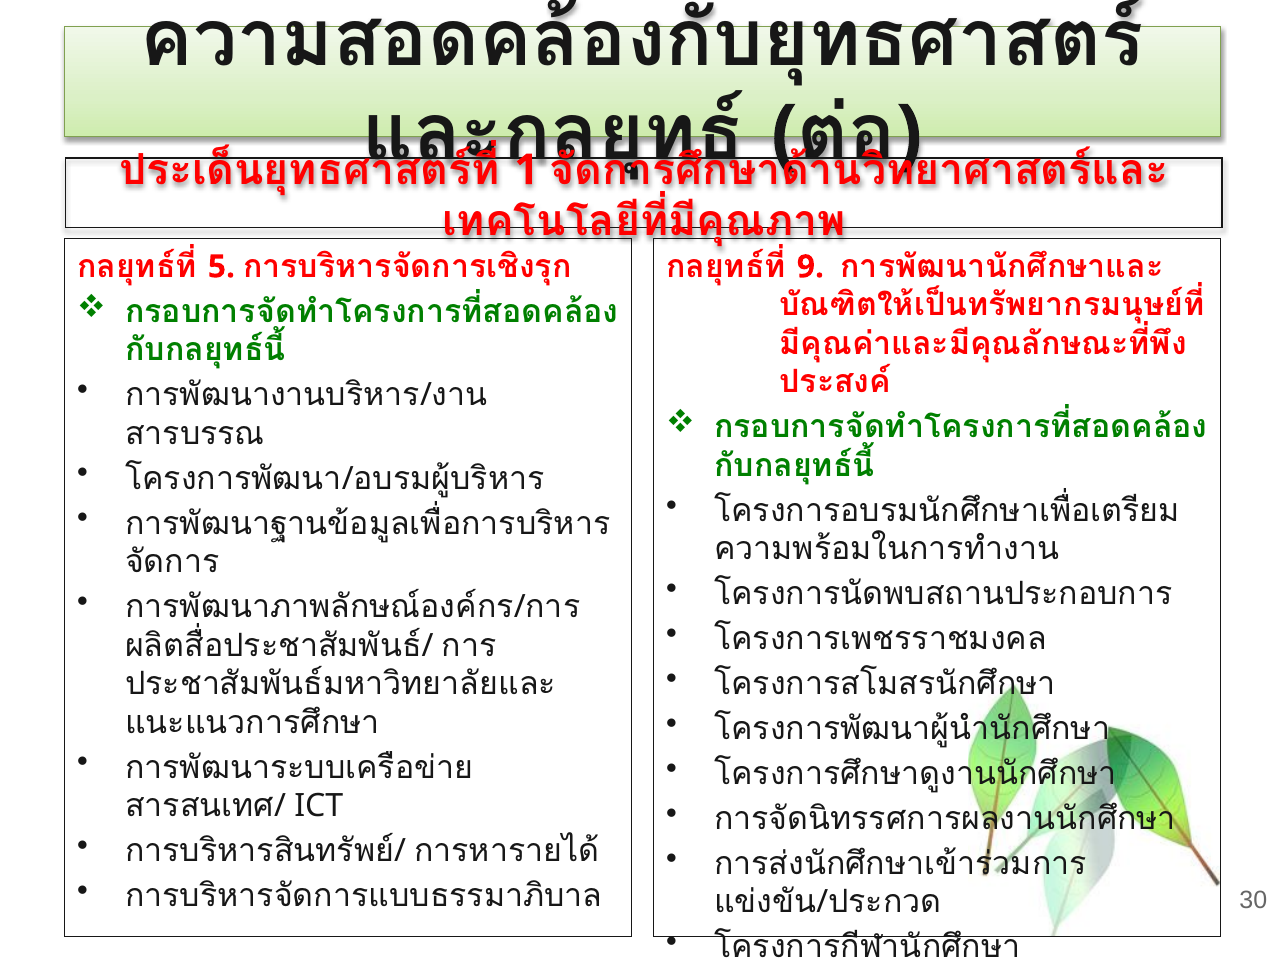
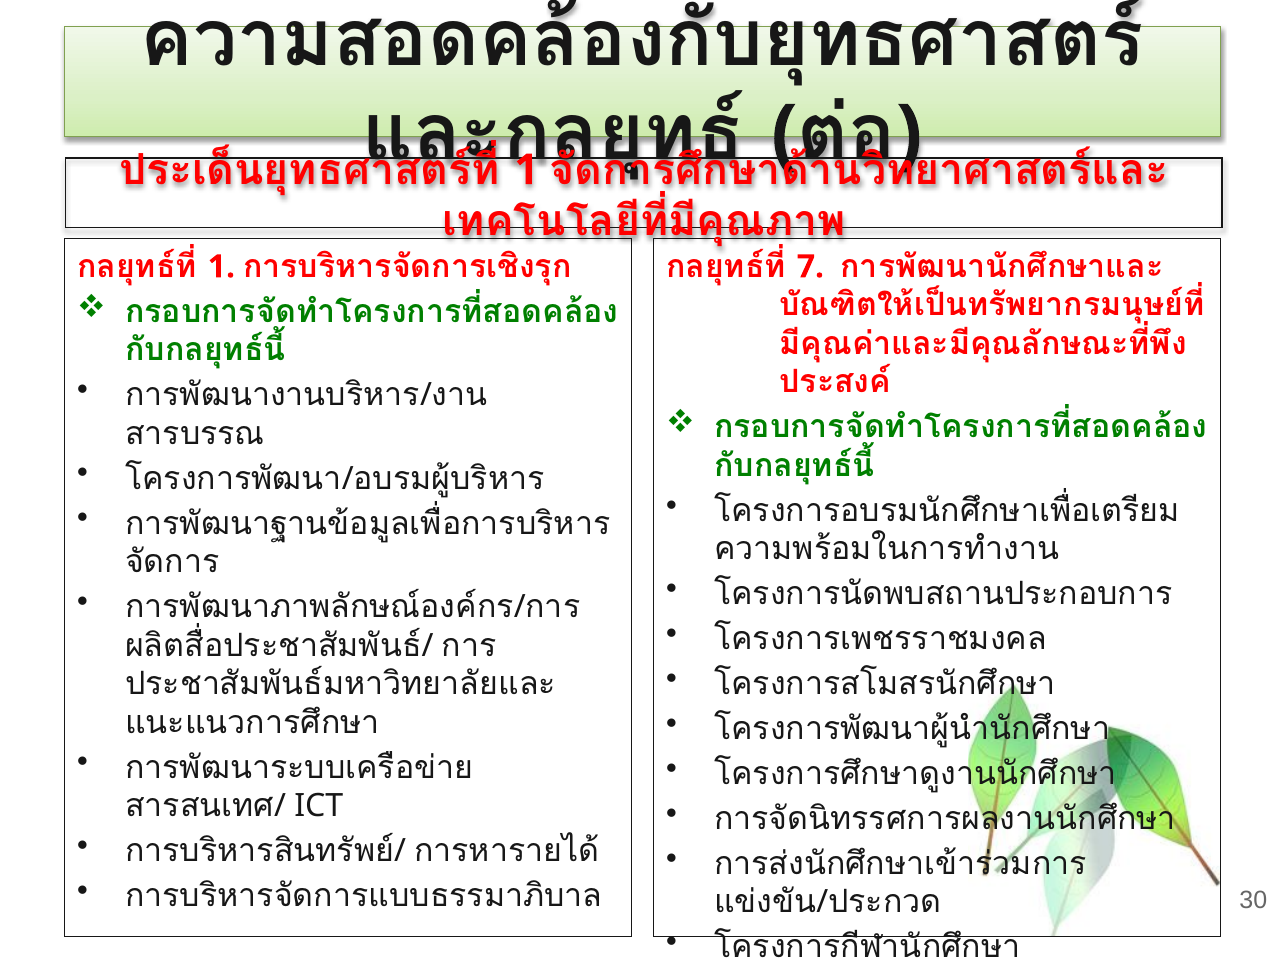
5 at (221, 267): 5 -> 1
9: 9 -> 7
